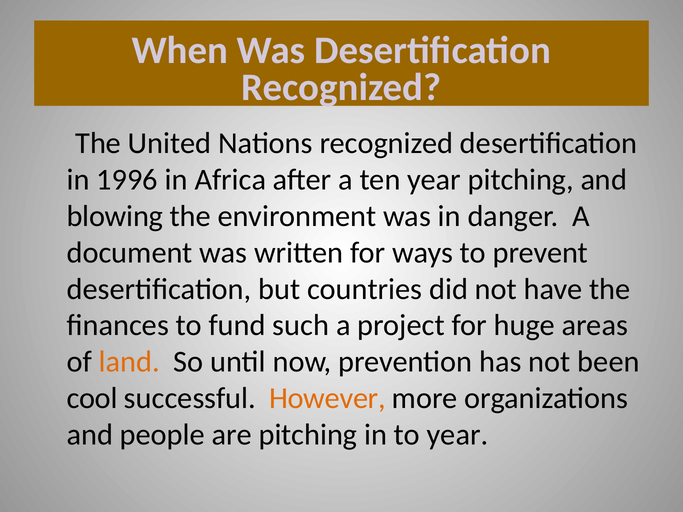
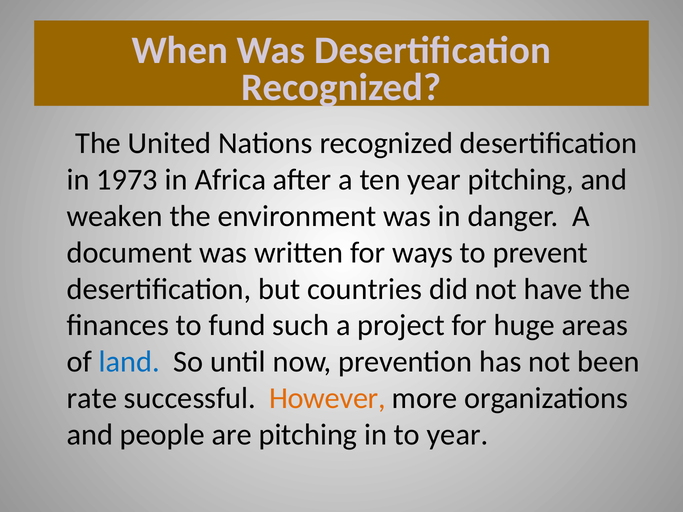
1996: 1996 -> 1973
blowing: blowing -> weaken
land colour: orange -> blue
cool: cool -> rate
